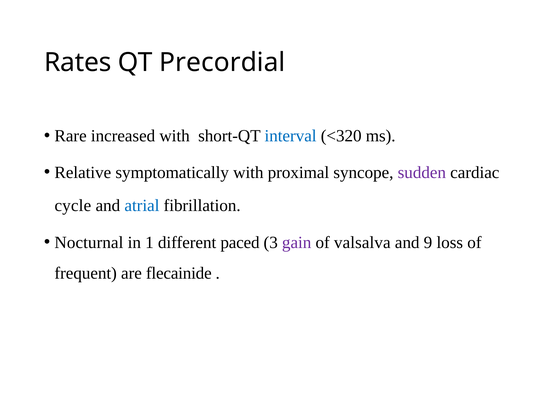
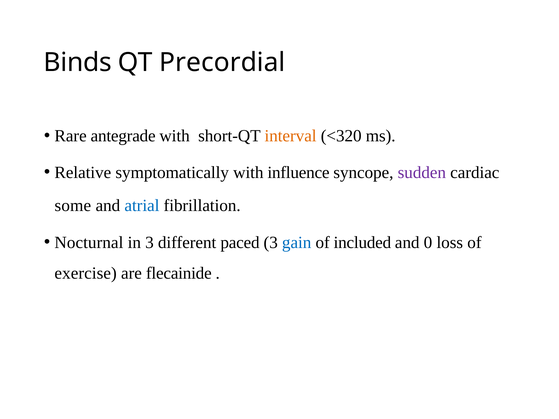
Rates: Rates -> Binds
increased: increased -> antegrade
interval colour: blue -> orange
proximal: proximal -> influence
cycle: cycle -> some
in 1: 1 -> 3
gain colour: purple -> blue
valsalva: valsalva -> included
9: 9 -> 0
frequent: frequent -> exercise
